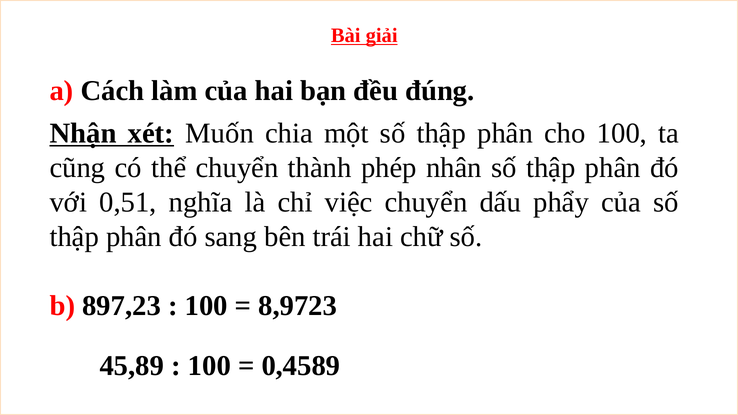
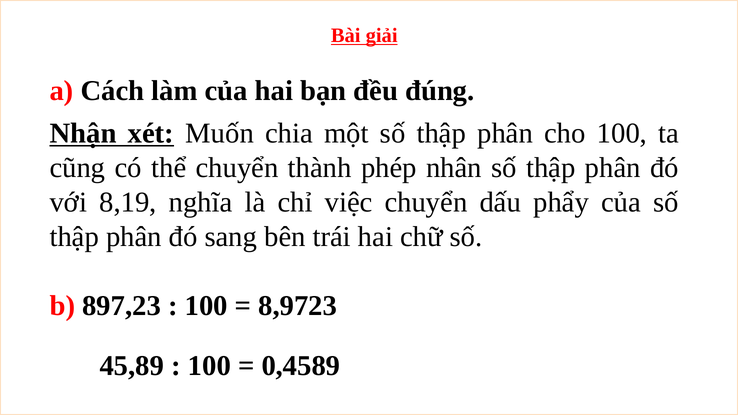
0,51: 0,51 -> 8,19
